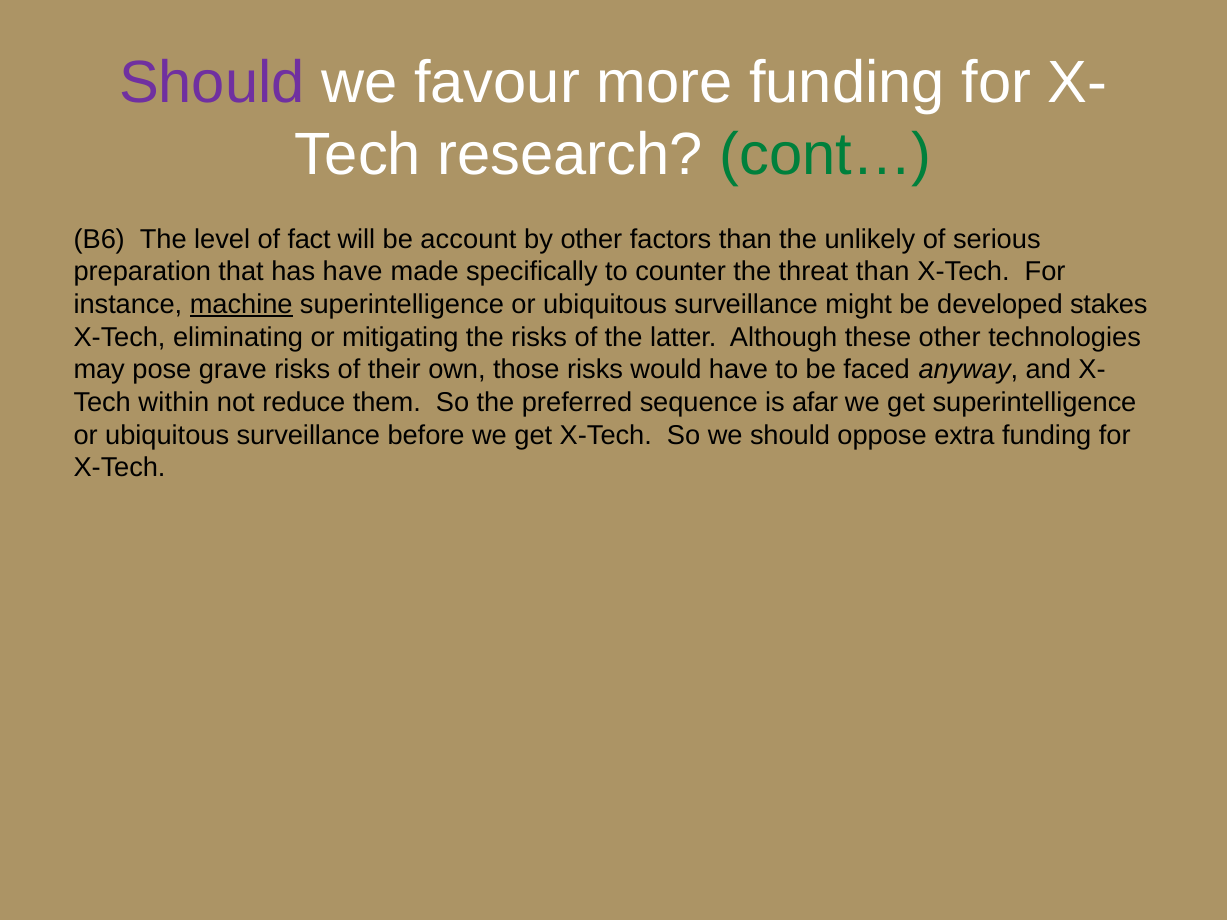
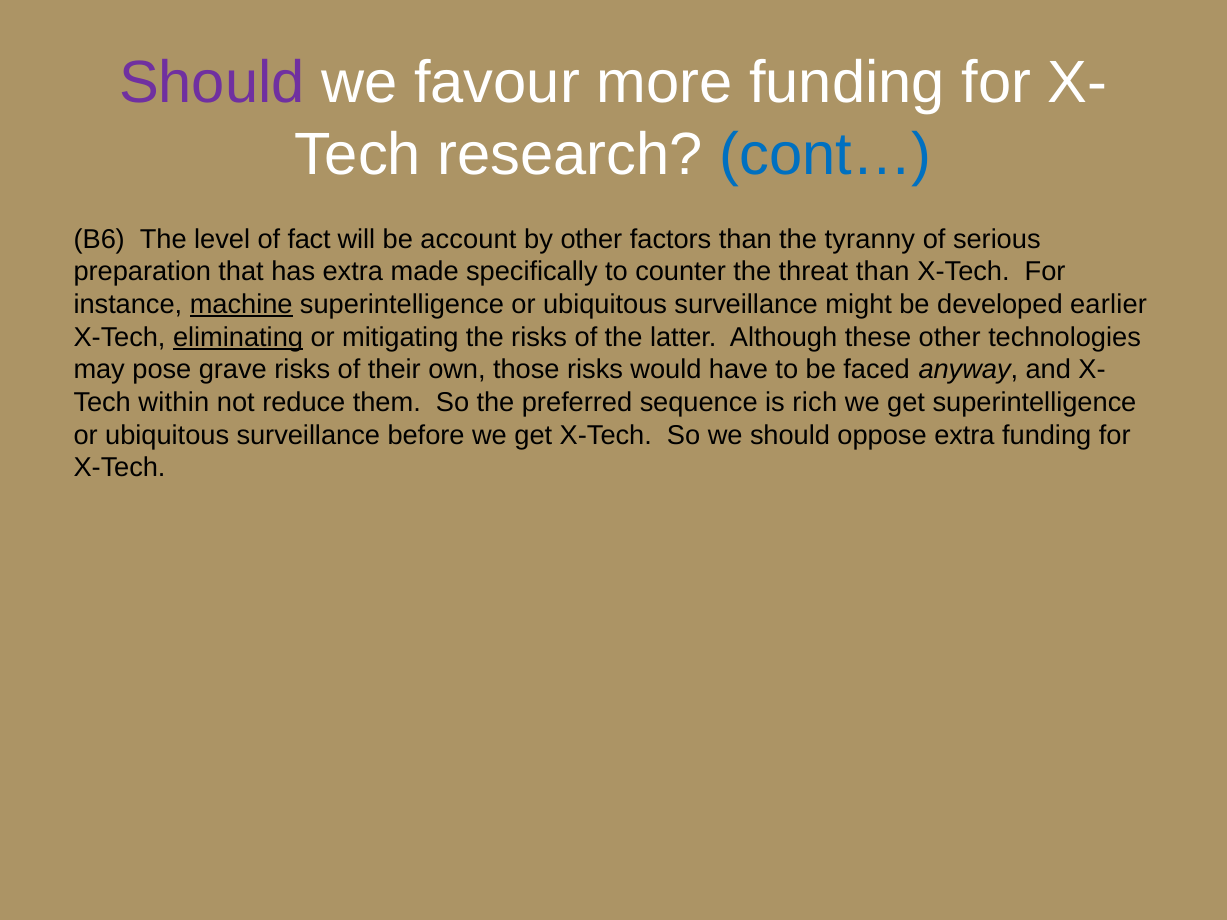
cont… colour: green -> blue
unlikely: unlikely -> tyranny
has have: have -> extra
stakes: stakes -> earlier
eliminating underline: none -> present
afar: afar -> rich
